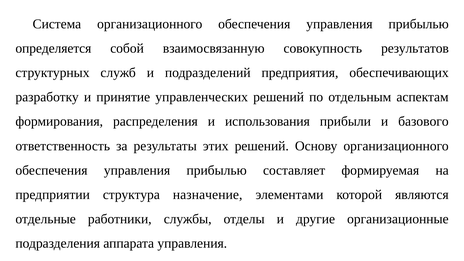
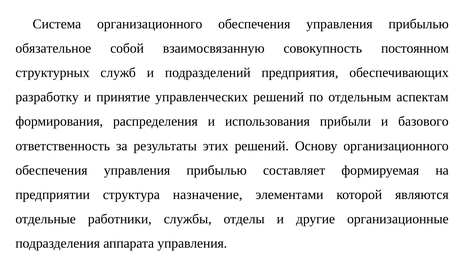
определяется: определяется -> обязательное
результатов: результатов -> постоянном
